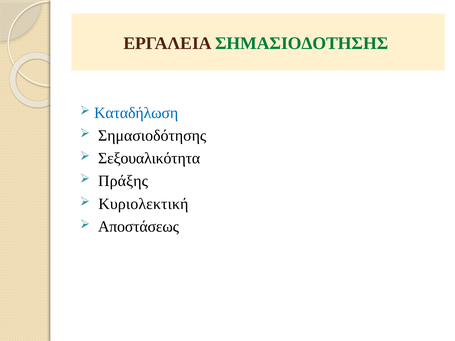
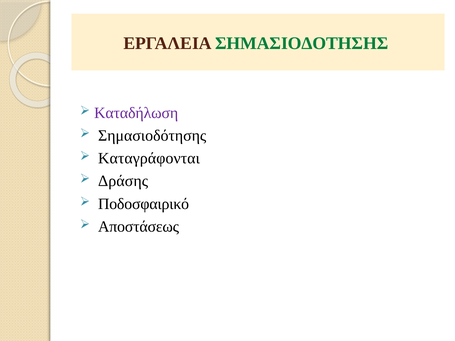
Καταδήλωση colour: blue -> purple
Σεξουαλικότητα: Σεξουαλικότητα -> Καταγράφονται
Πράξης: Πράξης -> Δράσης
Κυριολεκτική: Κυριολεκτική -> Ποδοσφαιρικό
